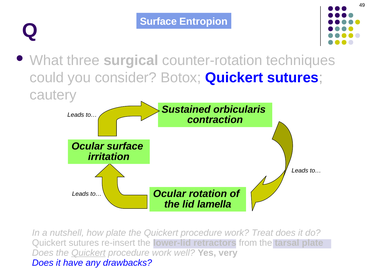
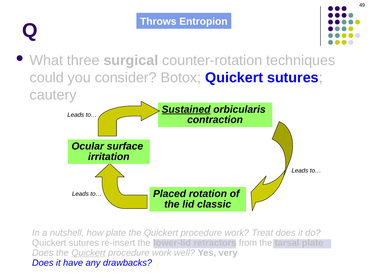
Surface at (158, 22): Surface -> Throws
Sustained underline: none -> present
Ocular at (170, 194): Ocular -> Placed
lamella: lamella -> classic
